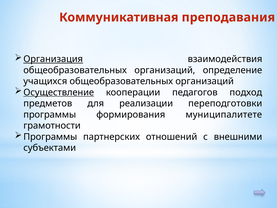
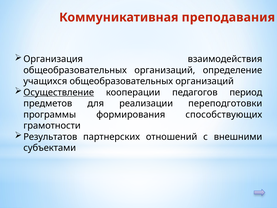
Организация underline: present -> none
подход: подход -> период
муниципалитете: муниципалитете -> способствующих
Программы at (50, 137): Программы -> Результатов
